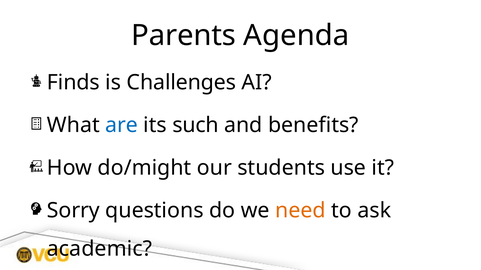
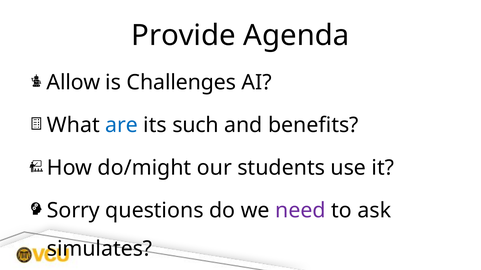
Parents: Parents -> Provide
Finds: Finds -> Allow
need colour: orange -> purple
academic: academic -> simulates
